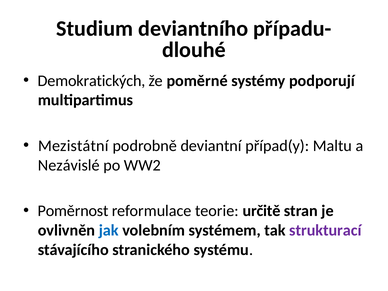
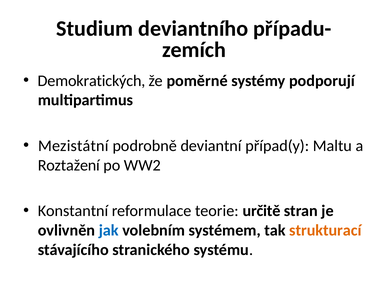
dlouhé: dlouhé -> zemích
Nezávislé: Nezávislé -> Roztažení
Poměrnost: Poměrnost -> Konstantní
strukturací colour: purple -> orange
